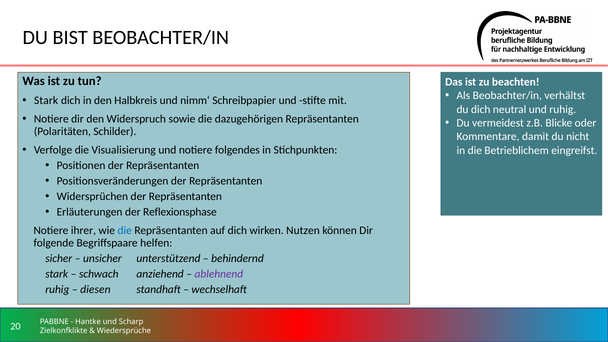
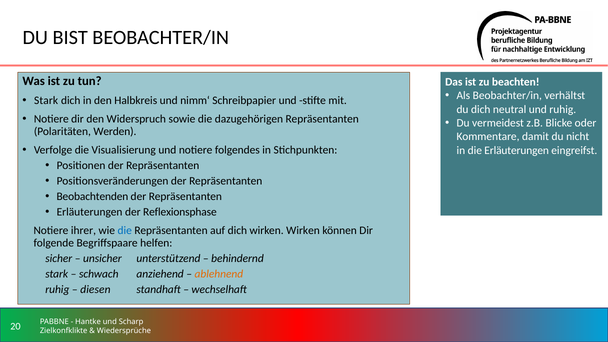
Schilder: Schilder -> Werden
die Betrieblichem: Betrieblichem -> Erläuterungen
Widersprüchen: Widersprüchen -> Beobachtenden
wirken Nutzen: Nutzen -> Wirken
ablehnend colour: purple -> orange
